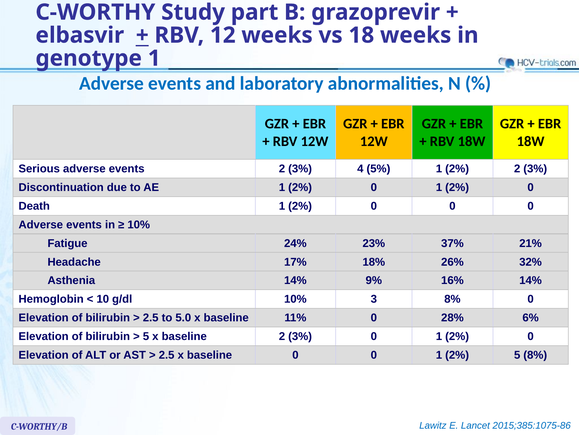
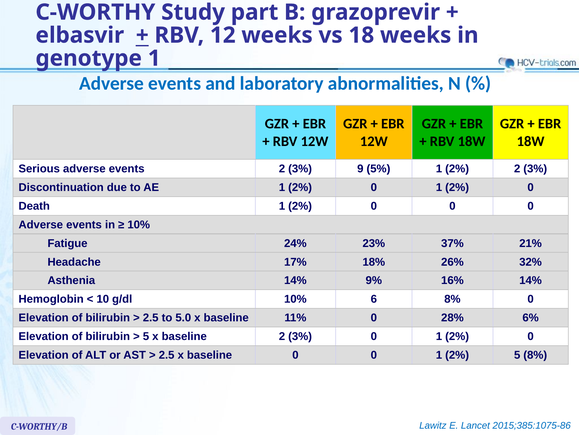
4: 4 -> 9
3: 3 -> 6
